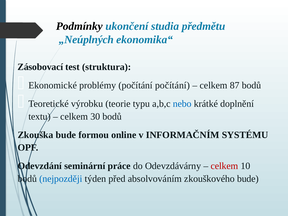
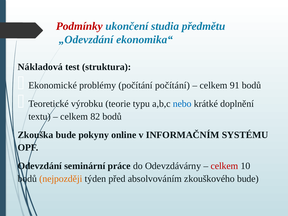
Podmínky colour: black -> red
„Neúplných: „Neúplných -> „Odevzdání
Zásobovací: Zásobovací -> Nákladová
87: 87 -> 91
30: 30 -> 82
formou: formou -> pokyny
nejpozději colour: blue -> orange
